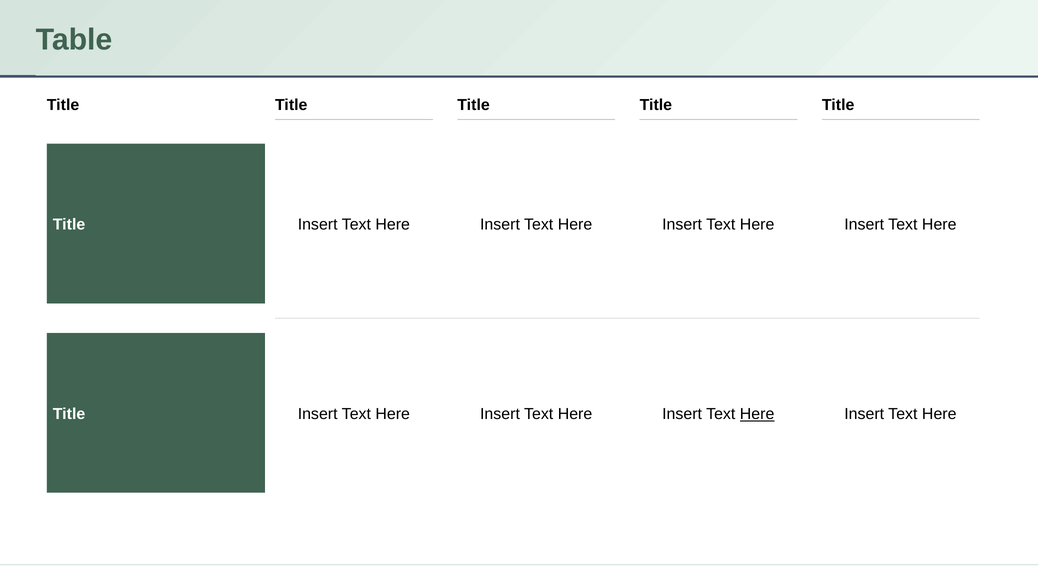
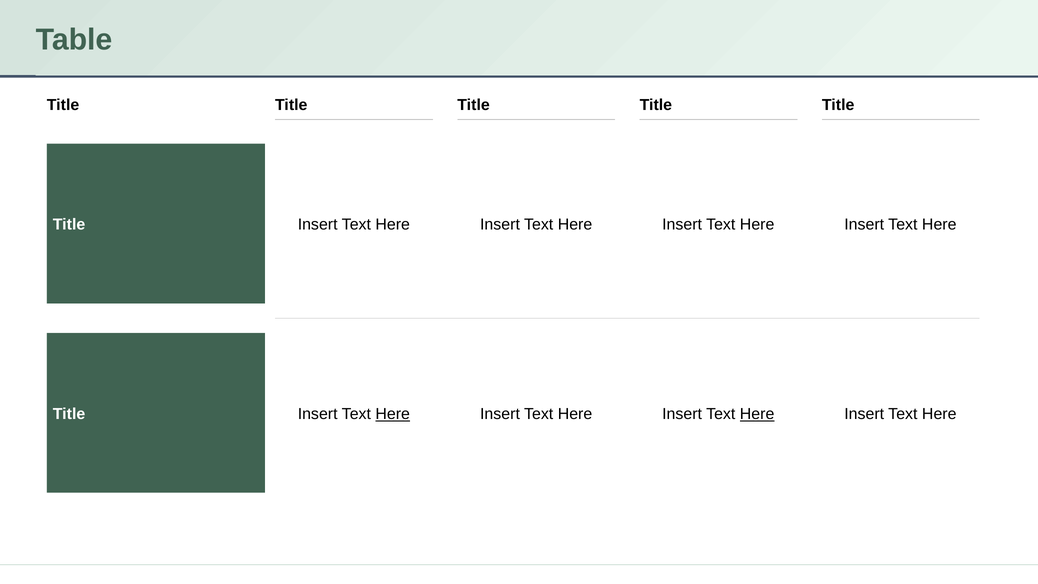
Here at (393, 414) underline: none -> present
